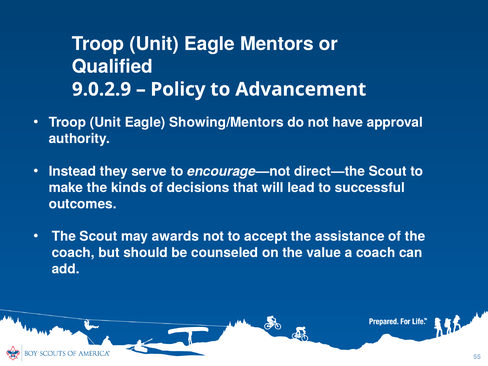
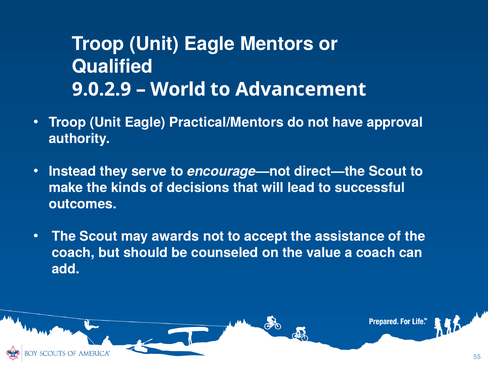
Policy: Policy -> World
Showing/Mentors: Showing/Mentors -> Practical/Mentors
